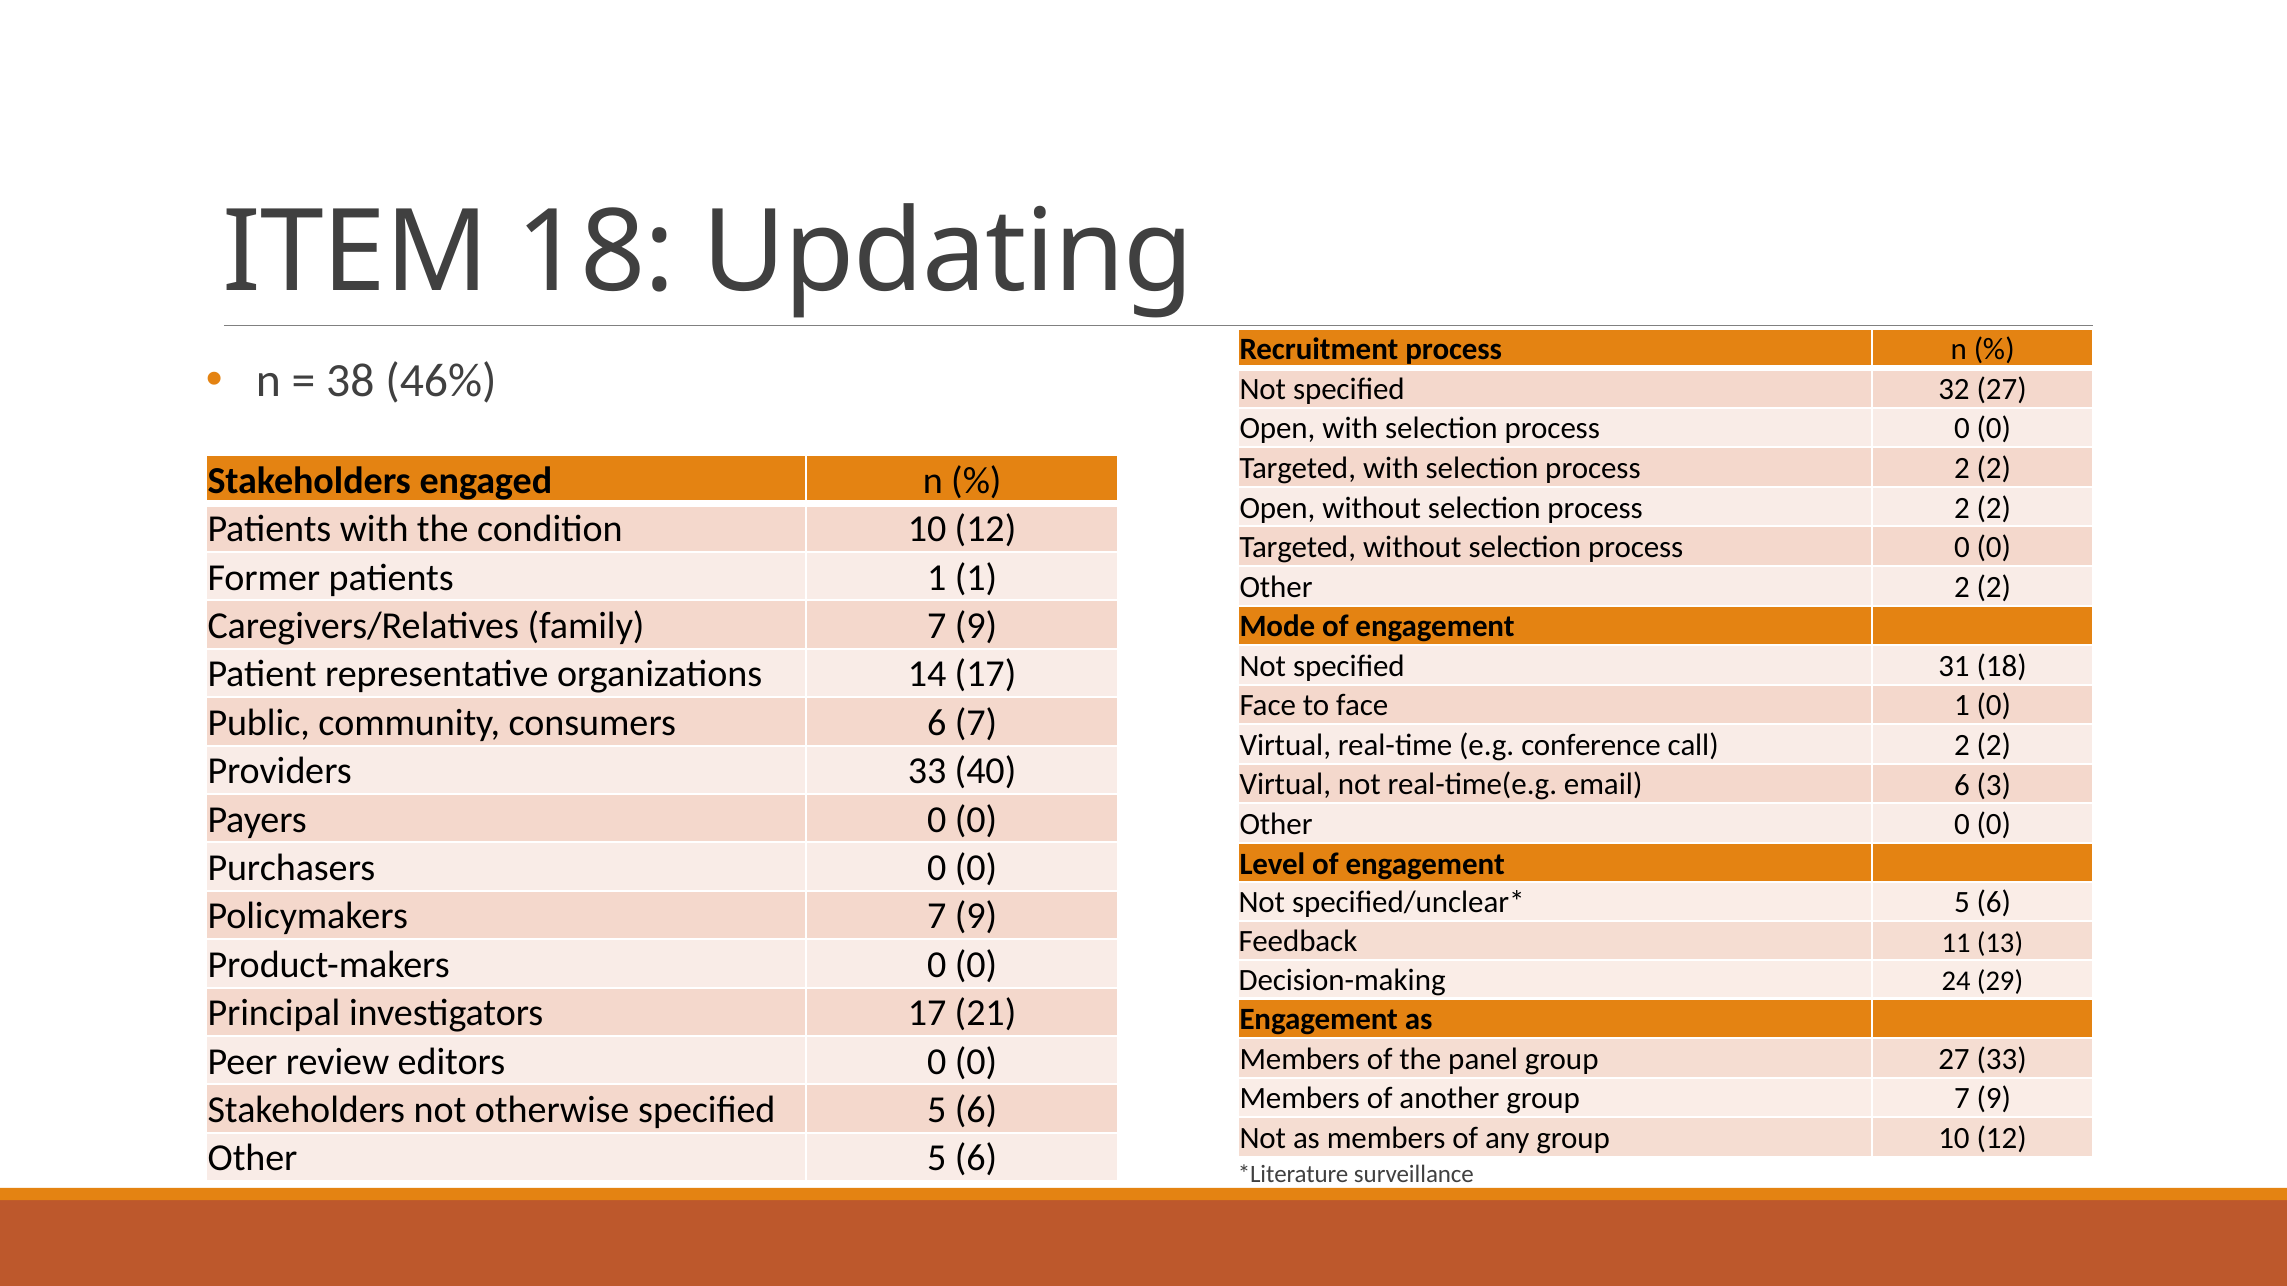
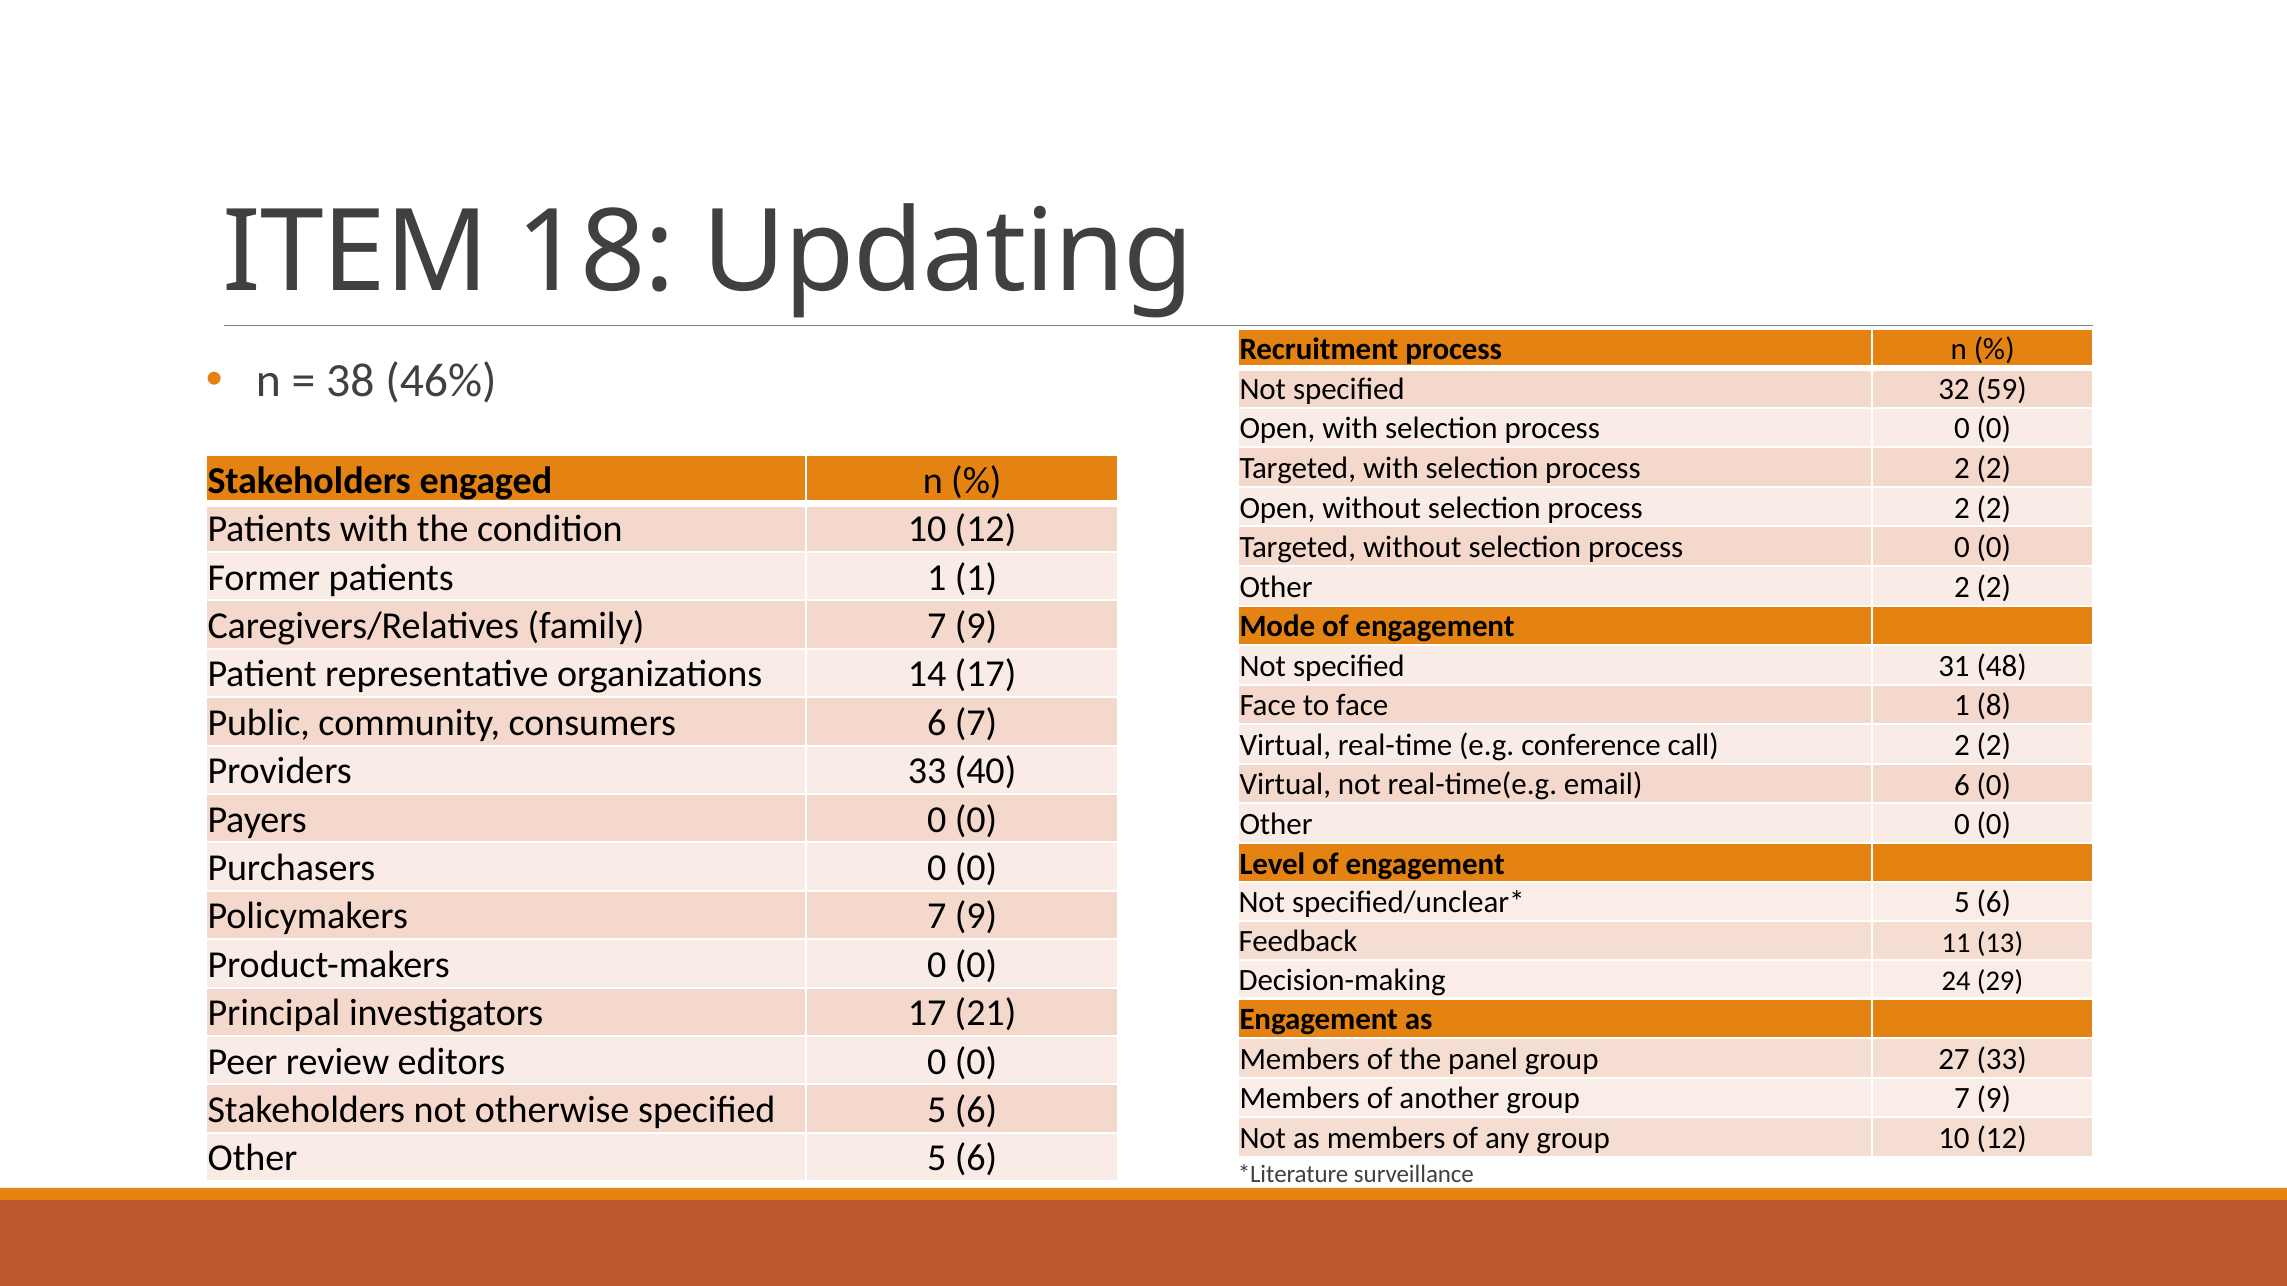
32 27: 27 -> 59
31 18: 18 -> 48
1 0: 0 -> 8
6 3: 3 -> 0
